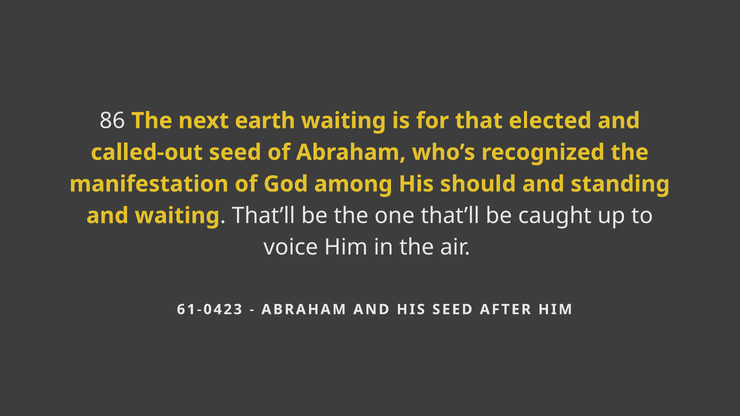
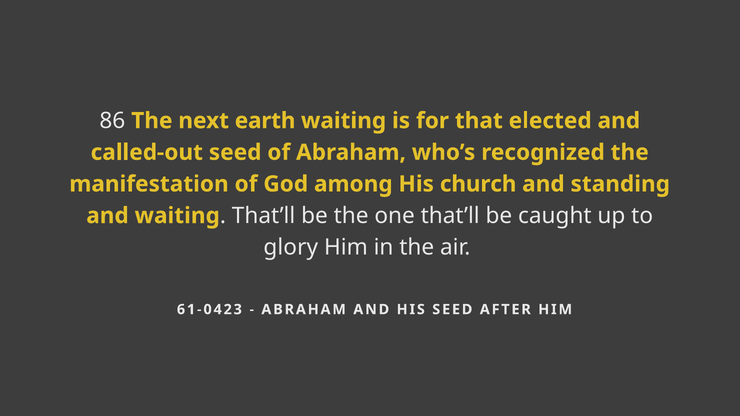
should: should -> church
voice: voice -> glory
